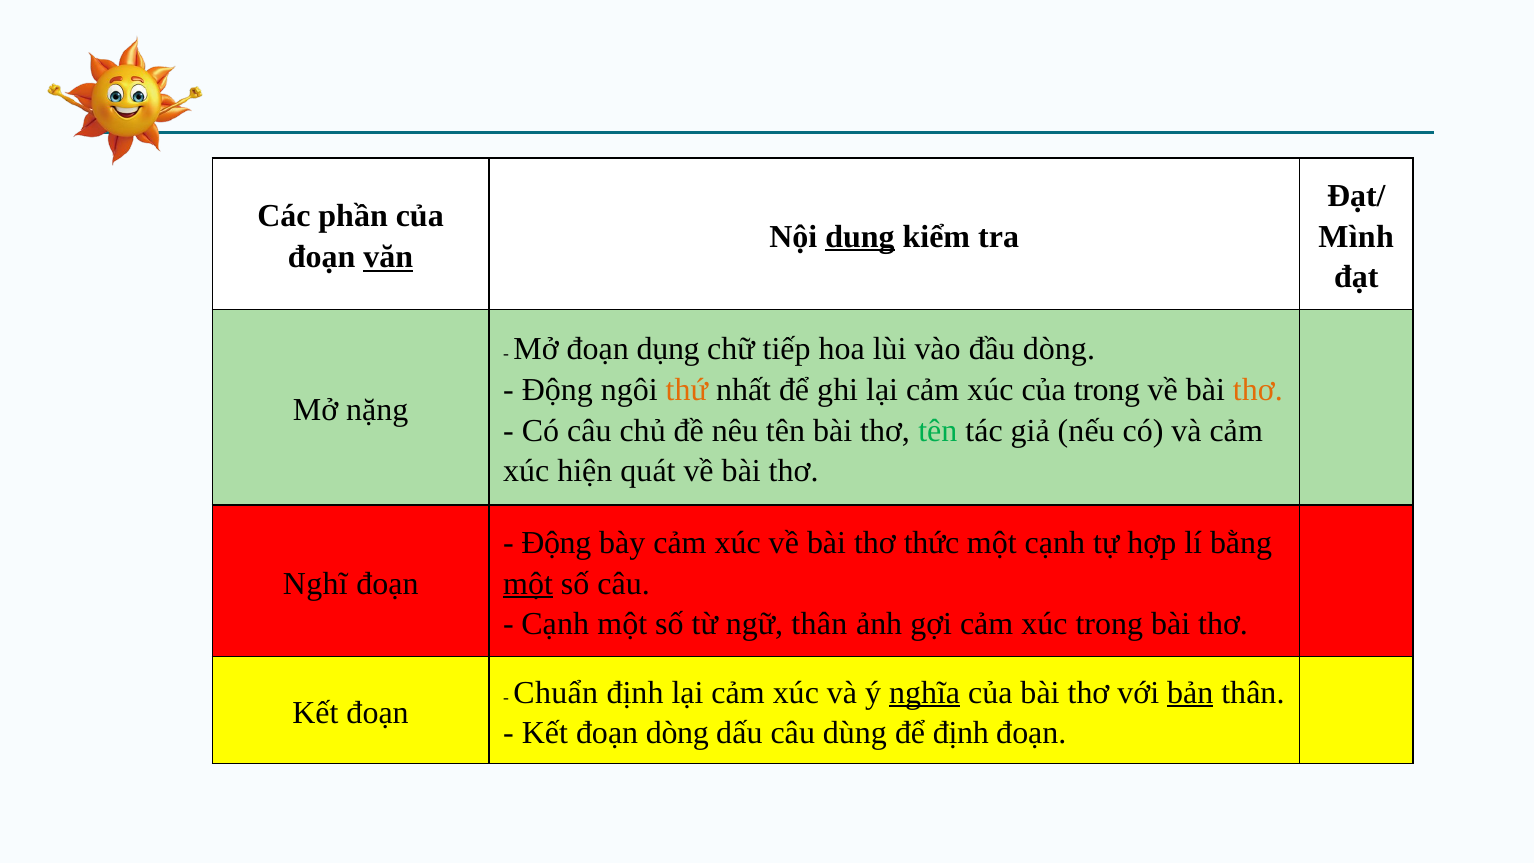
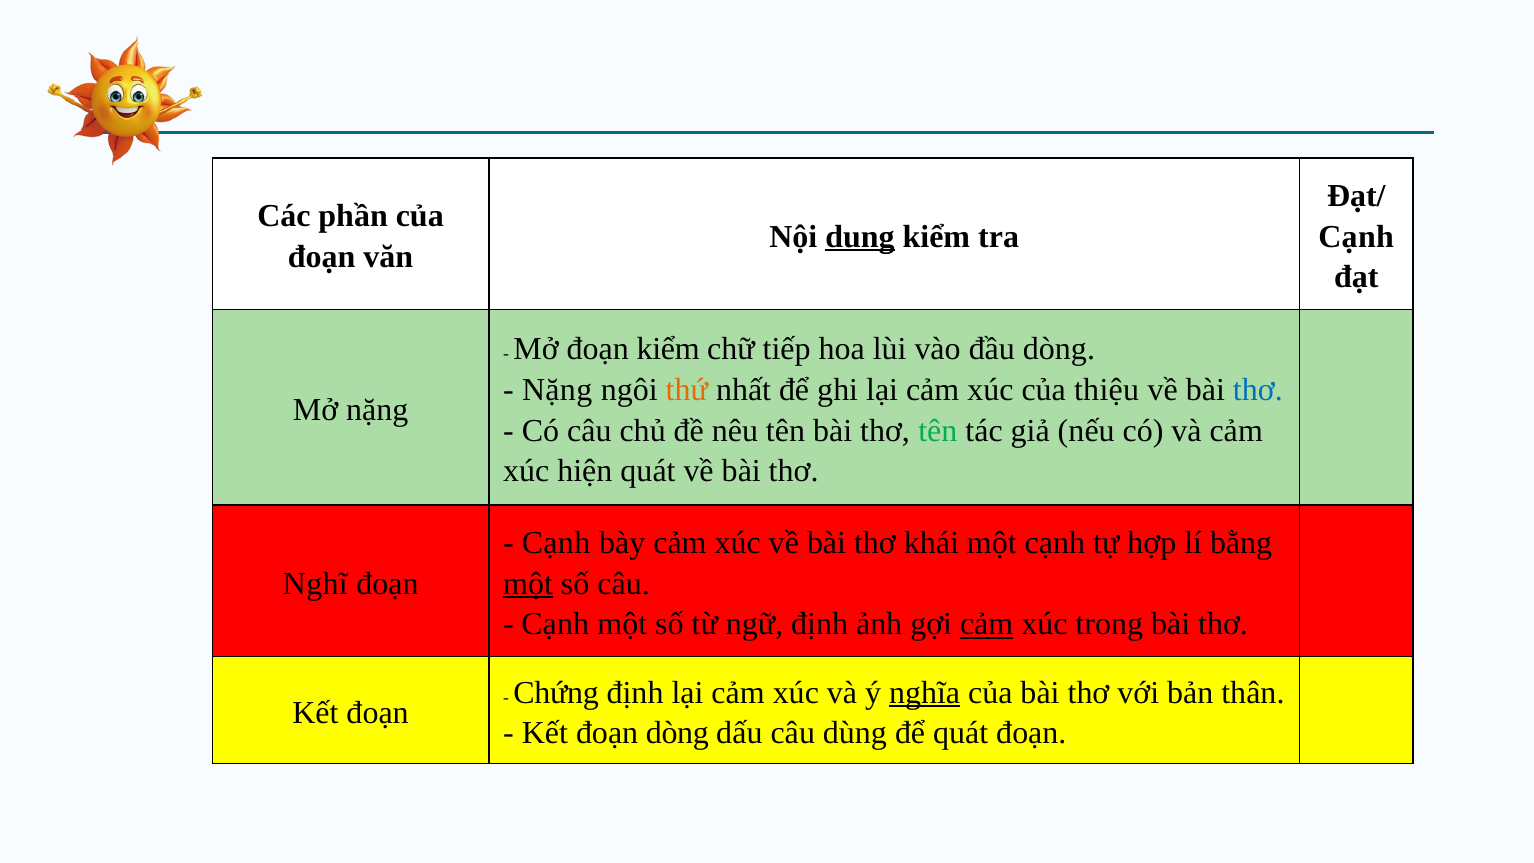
Mình at (1356, 236): Mình -> Cạnh
văn underline: present -> none
đoạn dụng: dụng -> kiểm
Động at (557, 390): Động -> Nặng
của trong: trong -> thiệu
thơ at (1258, 390) colour: orange -> blue
Động at (556, 543): Động -> Cạnh
thức: thức -> khái
ngữ thân: thân -> định
cảm at (987, 624) underline: none -> present
Chuẩn: Chuẩn -> Chứng
bản underline: present -> none
để định: định -> quát
